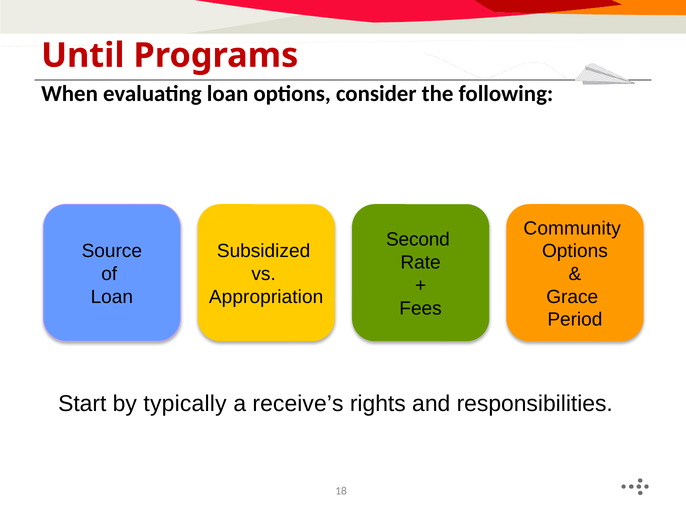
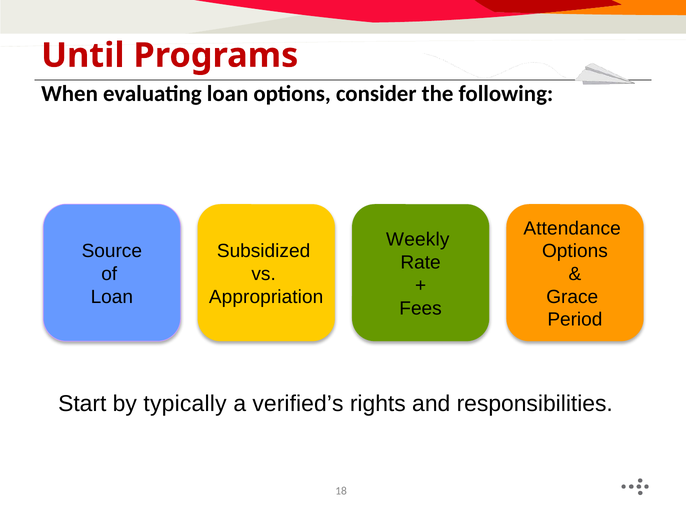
Community: Community -> Attendance
Second: Second -> Weekly
receive’s: receive’s -> verified’s
